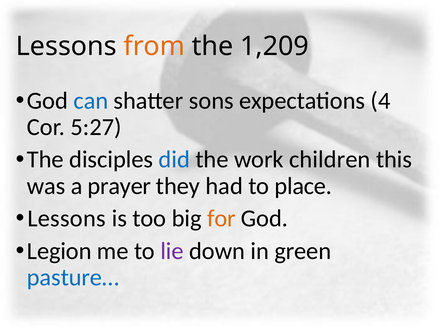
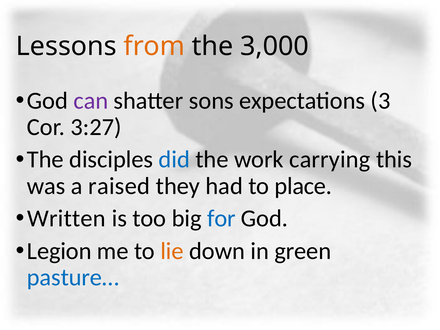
1,209: 1,209 -> 3,000
can colour: blue -> purple
4: 4 -> 3
5:27: 5:27 -> 3:27
children: children -> carrying
prayer: prayer -> raised
Lessons at (67, 218): Lessons -> Written
for colour: orange -> blue
lie colour: purple -> orange
